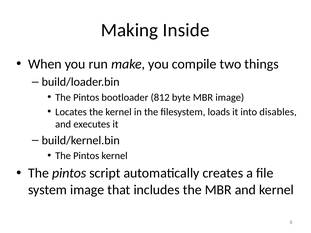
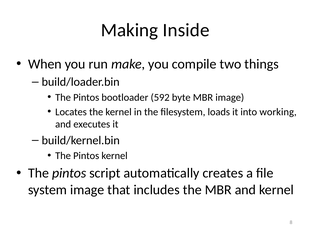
812: 812 -> 592
disables: disables -> working
